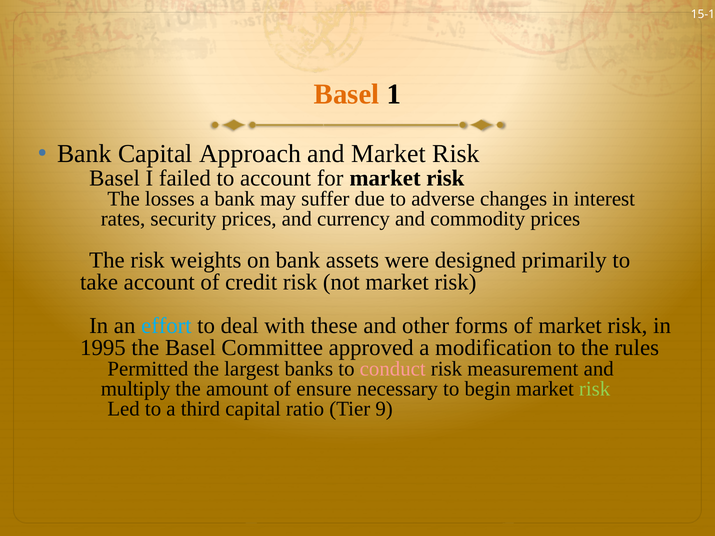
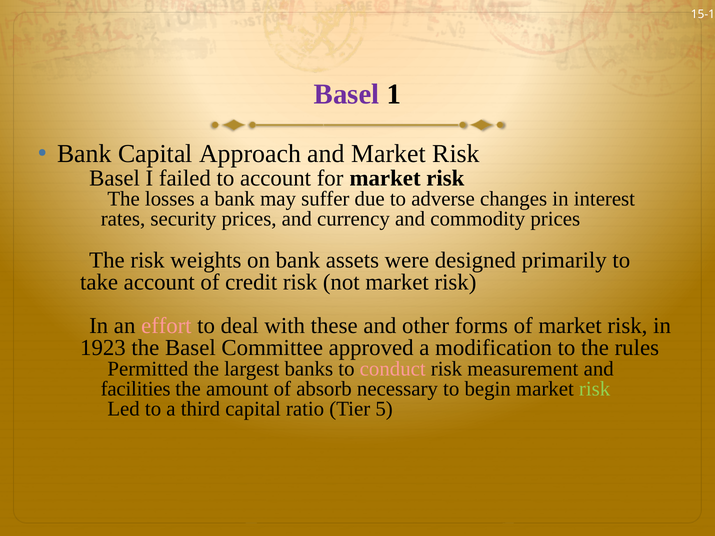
Basel at (347, 94) colour: orange -> purple
effort colour: light blue -> pink
1995: 1995 -> 1923
multiply: multiply -> facilities
ensure: ensure -> absorb
9: 9 -> 5
